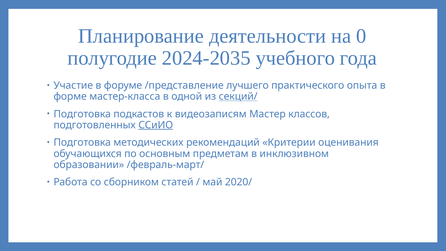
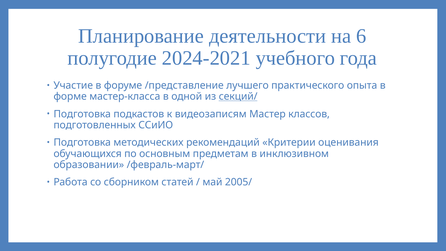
0: 0 -> 6
2024-2035: 2024-2035 -> 2024-2021
ССиИО underline: present -> none
2020/: 2020/ -> 2005/
